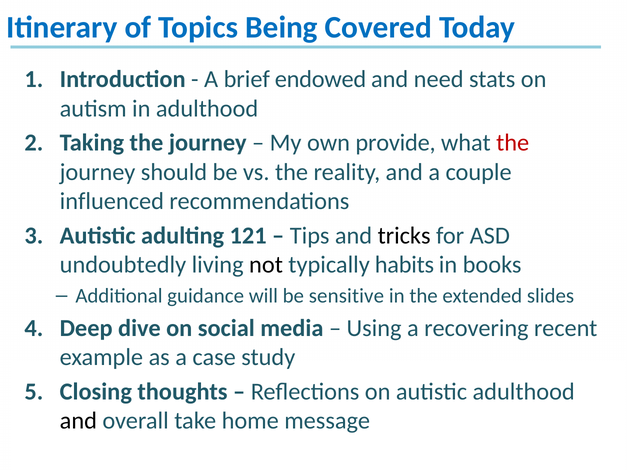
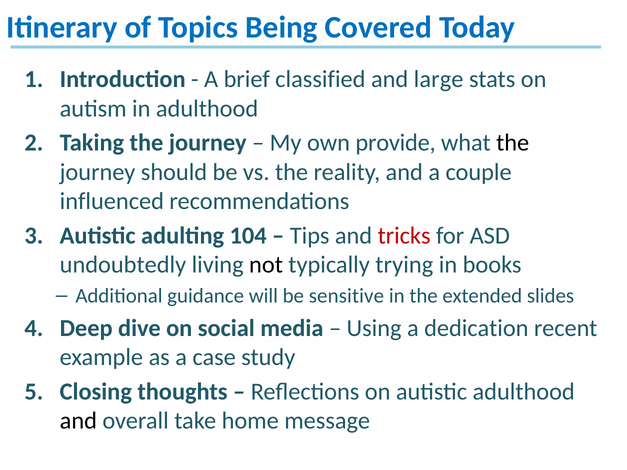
endowed: endowed -> classified
need: need -> large
the at (513, 143) colour: red -> black
121: 121 -> 104
tricks colour: black -> red
habits: habits -> trying
recovering: recovering -> dedication
